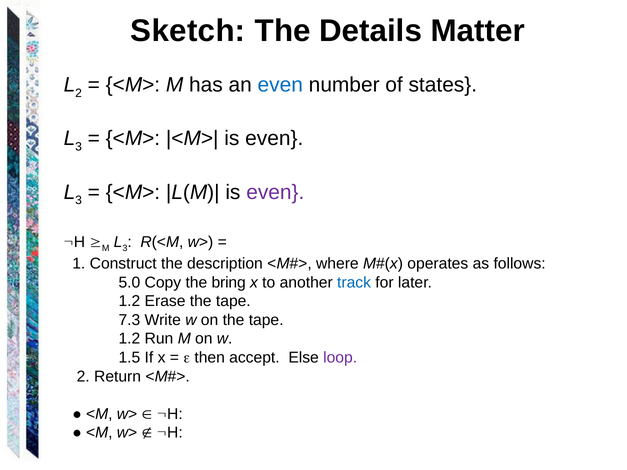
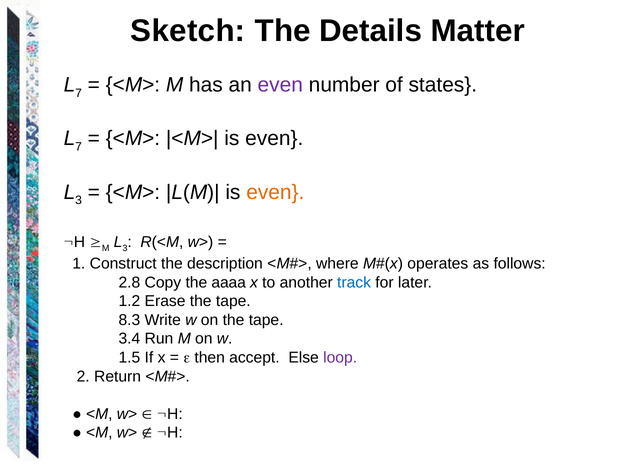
2 at (79, 93): 2 -> 7
even at (280, 85) colour: blue -> purple
3 at (79, 147): 3 -> 7
even at (275, 192) colour: purple -> orange
5.0: 5.0 -> 2.8
bring: bring -> aaaa
7.3: 7.3 -> 8.3
1.2 at (129, 339): 1.2 -> 3.4
